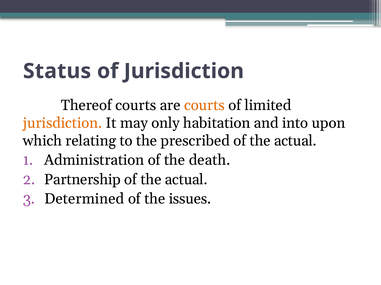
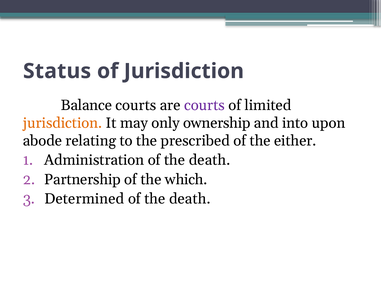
Thereof: Thereof -> Balance
courts at (204, 106) colour: orange -> purple
habitation: habitation -> ownership
which: which -> abode
actual at (295, 141): actual -> either
actual at (186, 180): actual -> which
issues at (190, 199): issues -> death
